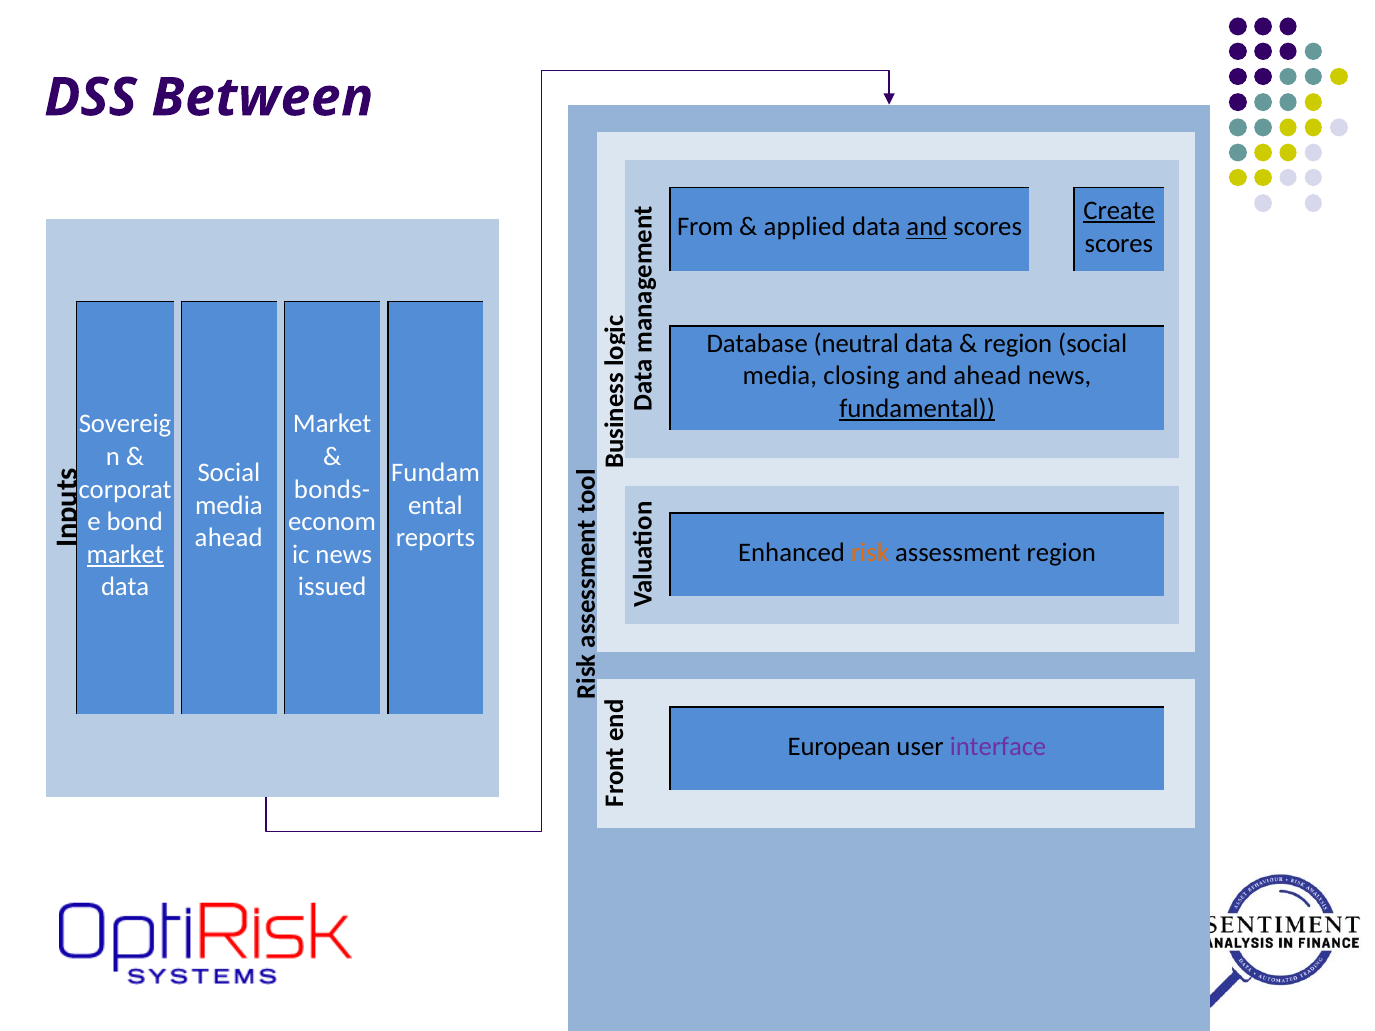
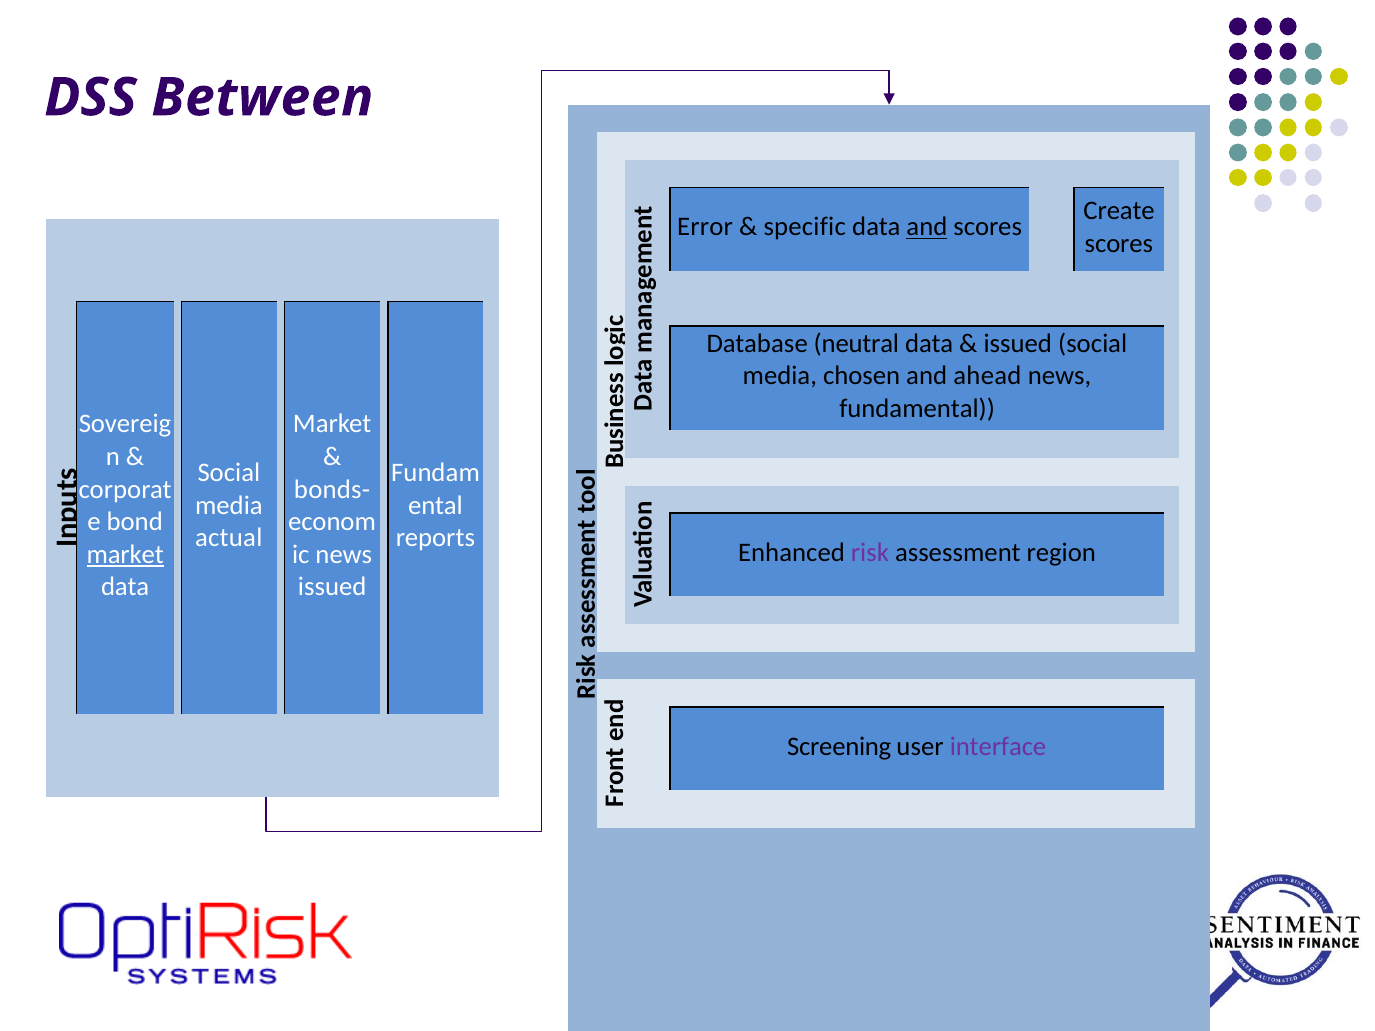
Create underline: present -> none
From: From -> Error
applied: applied -> specific
region at (1018, 344): region -> issued
closing: closing -> chosen
fundamental underline: present -> none
ahead at (229, 538): ahead -> actual
risk colour: orange -> purple
European: European -> Screening
